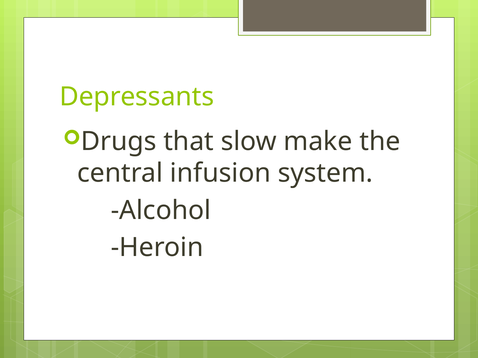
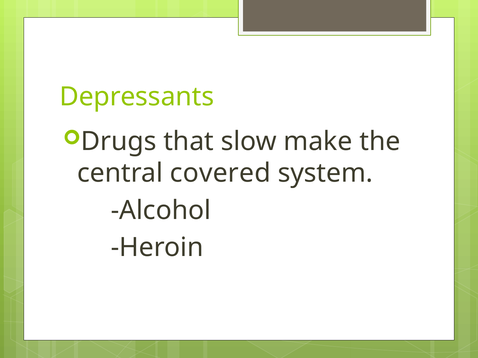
infusion: infusion -> covered
